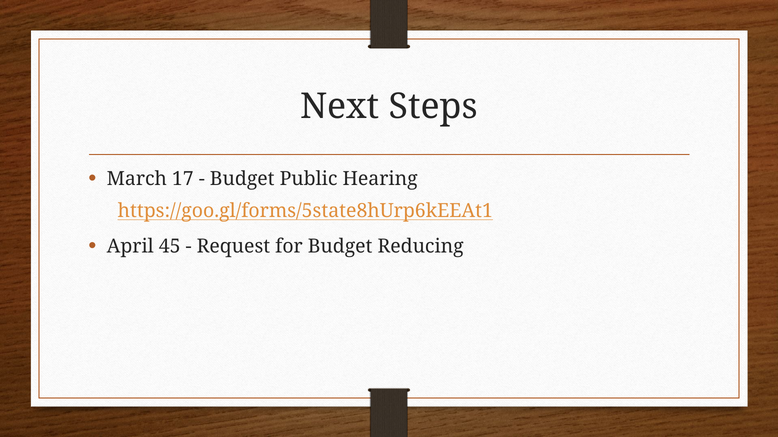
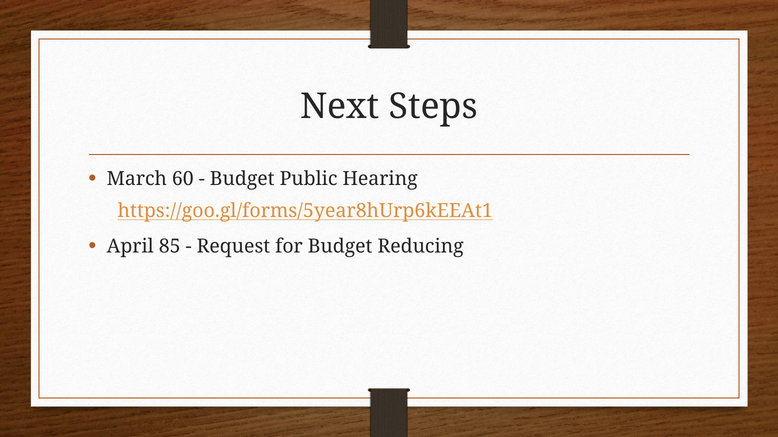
17: 17 -> 60
https://goo.gl/forms/5state8hUrp6kEEAt1: https://goo.gl/forms/5state8hUrp6kEEAt1 -> https://goo.gl/forms/5year8hUrp6kEEAt1
45: 45 -> 85
